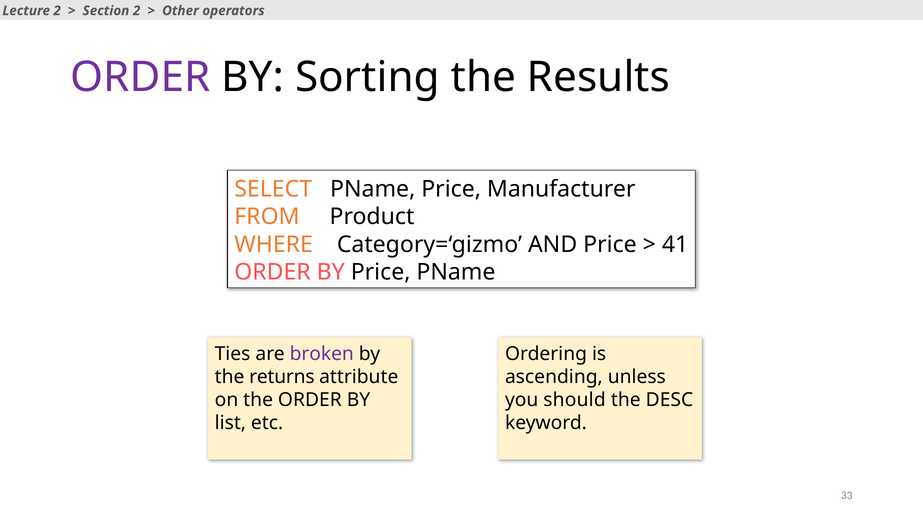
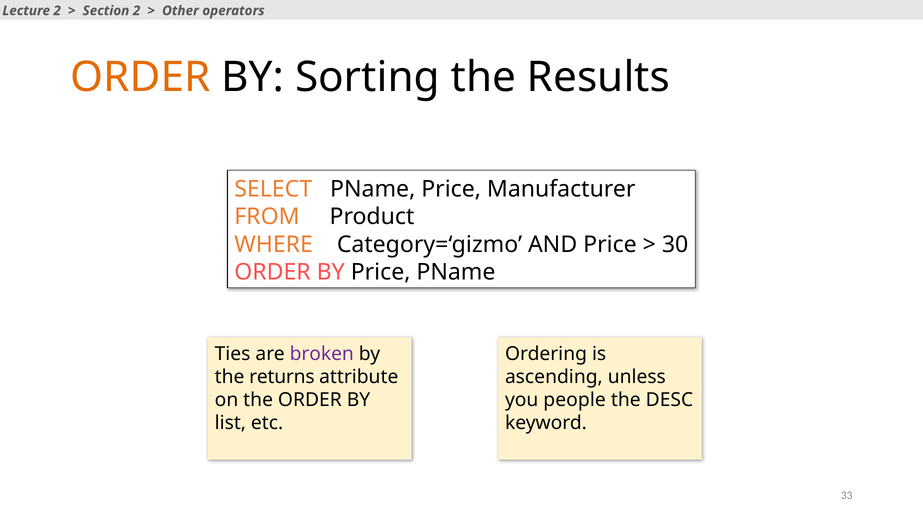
ORDER at (140, 78) colour: purple -> orange
41: 41 -> 30
should: should -> people
